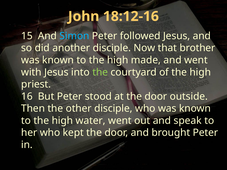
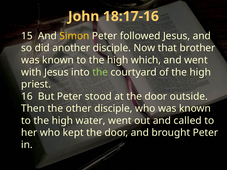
18:12-16: 18:12-16 -> 18:17-16
Simon colour: light blue -> yellow
made: made -> which
speak: speak -> called
